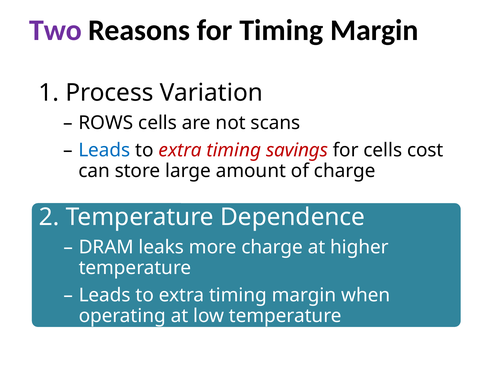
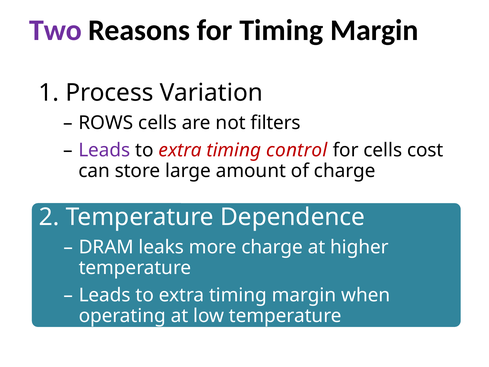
scans: scans -> filters
Leads at (104, 150) colour: blue -> purple
savings: savings -> control
